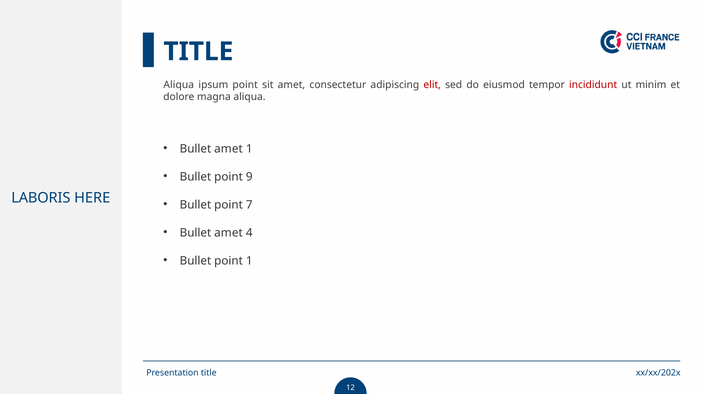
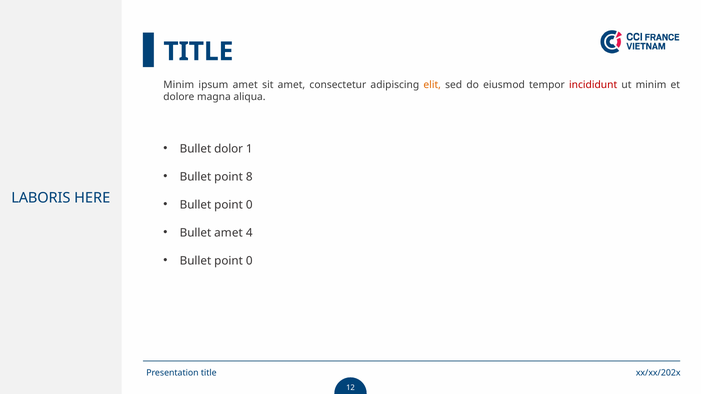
Aliqua at (179, 85): Aliqua -> Minim
ipsum point: point -> amet
elit colour: red -> orange
amet at (229, 149): amet -> dolor
9: 9 -> 8
7 at (249, 205): 7 -> 0
1 at (249, 261): 1 -> 0
